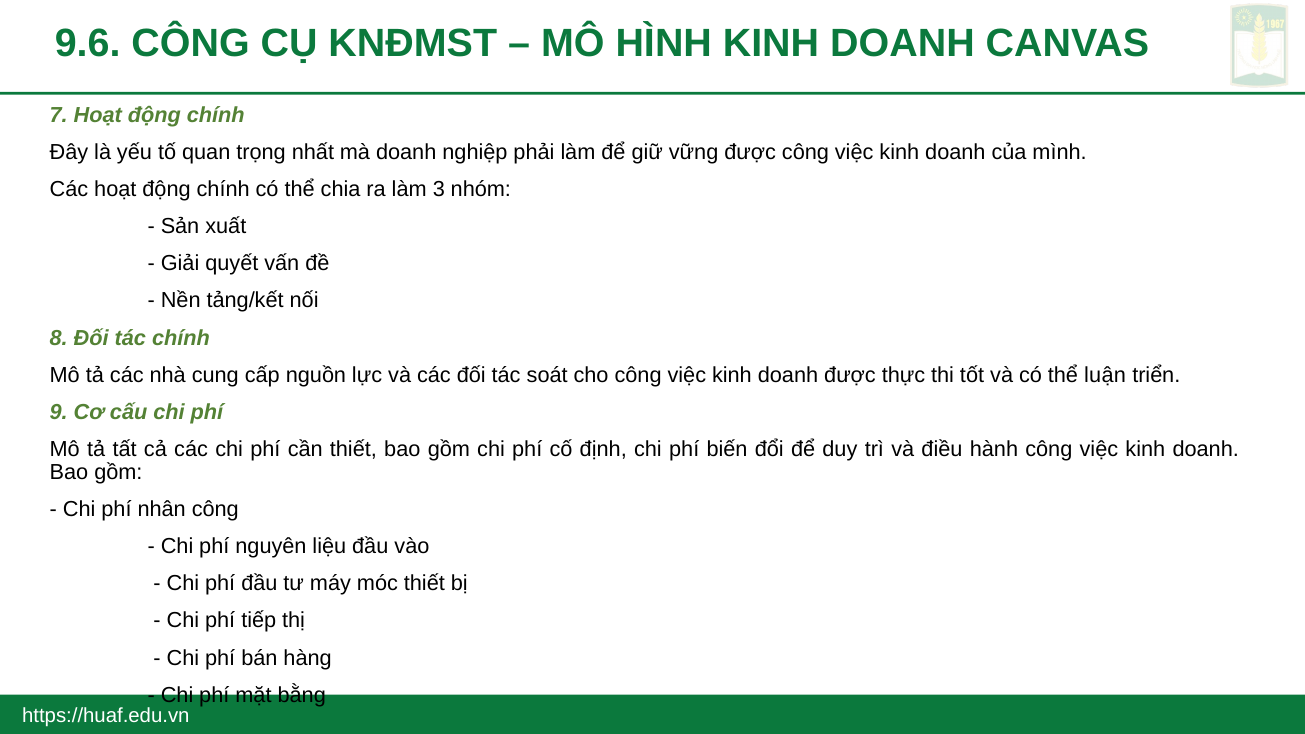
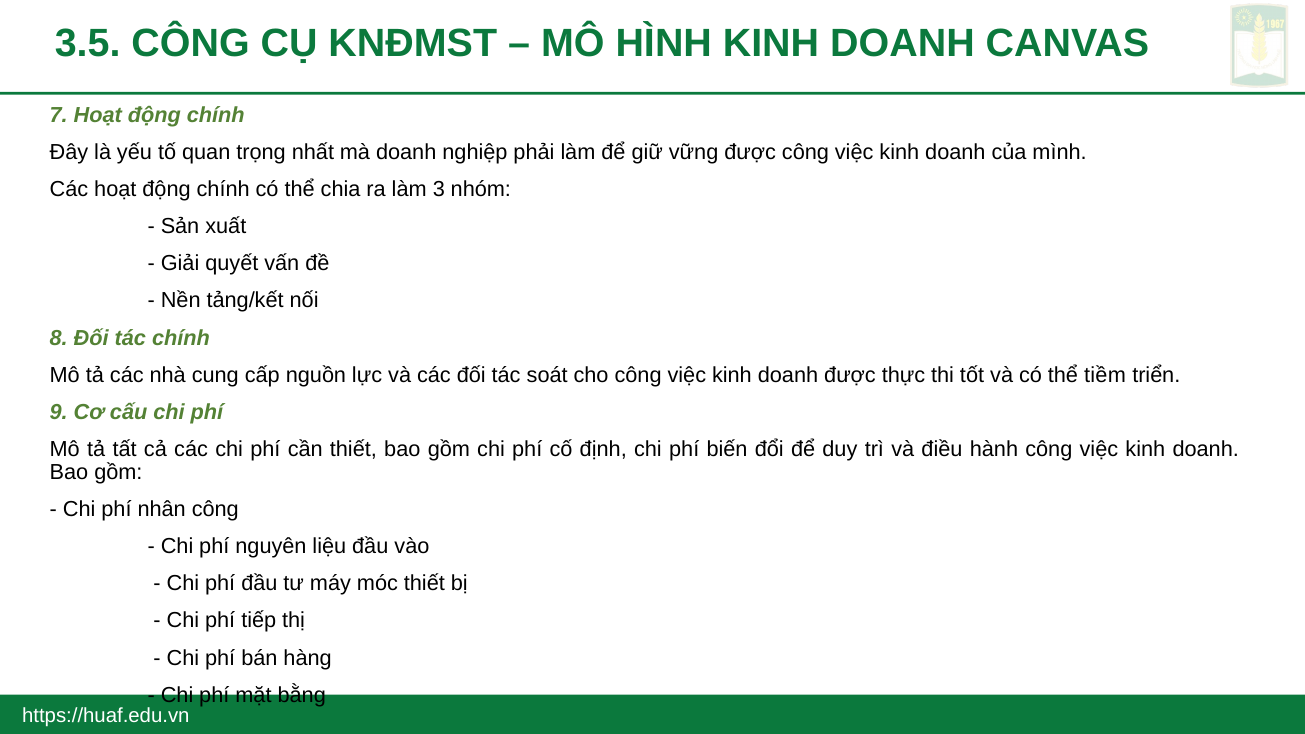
9.6: 9.6 -> 3.5
luận: luận -> tiềm
